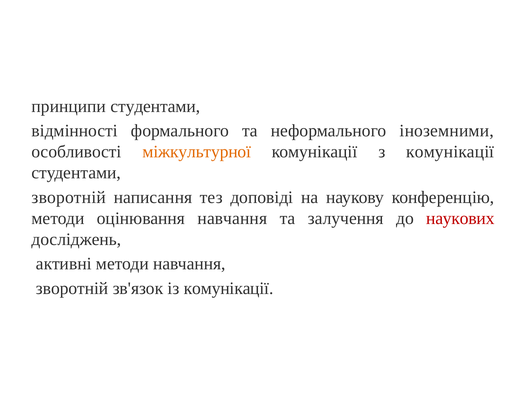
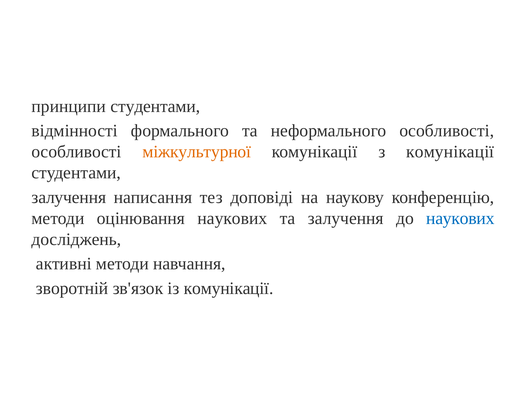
неформального іноземними: іноземними -> особливості
зворотній at (69, 198): зворотній -> залучення
оцінювання навчання: навчання -> наукових
наукових at (460, 219) colour: red -> blue
